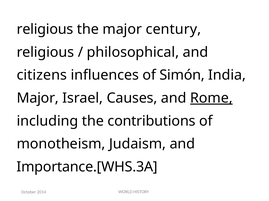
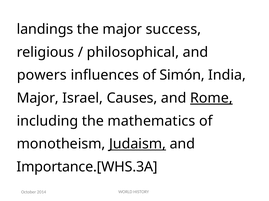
religious at (45, 29): religious -> landings
century: century -> success
citizens: citizens -> powers
contributions: contributions -> mathematics
Judaism underline: none -> present
